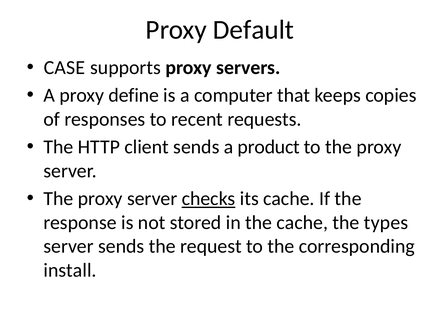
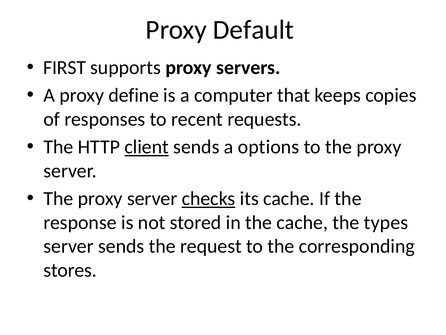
CASE: CASE -> FIRST
client underline: none -> present
product: product -> options
install: install -> stores
